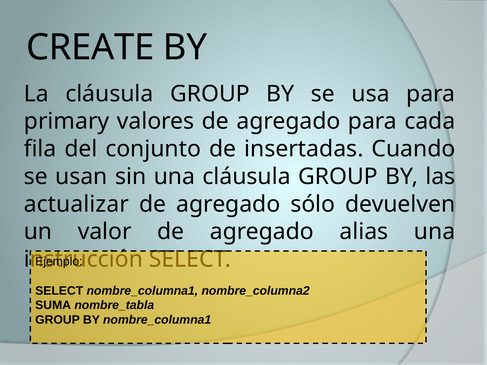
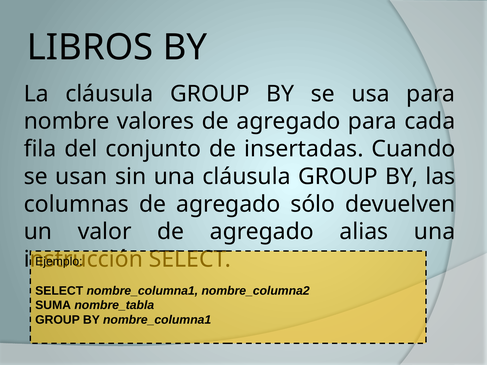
CREATE: CREATE -> LIBROS
primary: primary -> nombre
actualizar: actualizar -> columnas
